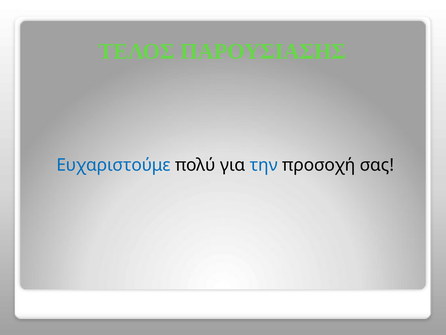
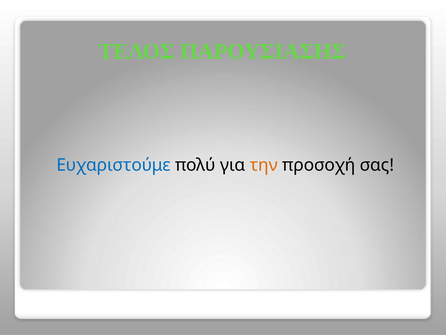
την colour: blue -> orange
